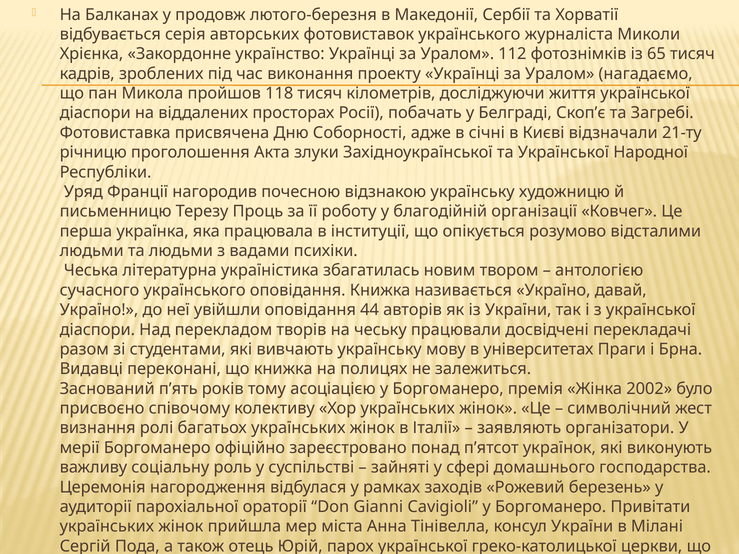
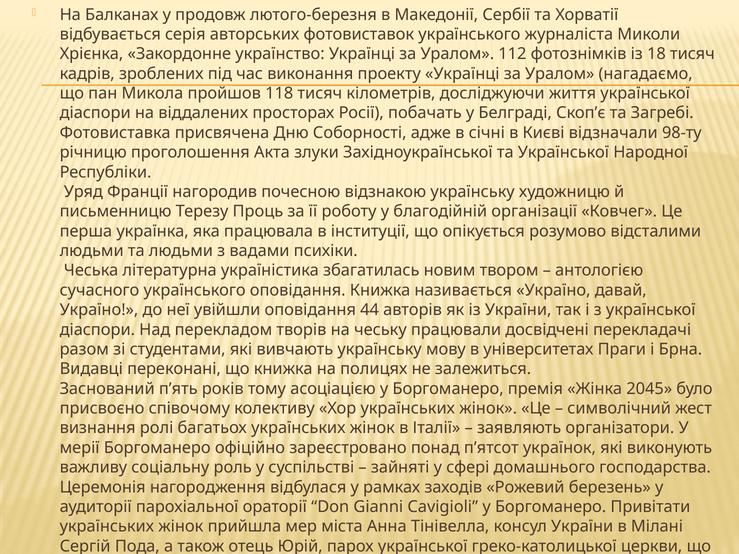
65: 65 -> 18
21-ту: 21-ту -> 98-ту
2002: 2002 -> 2045
